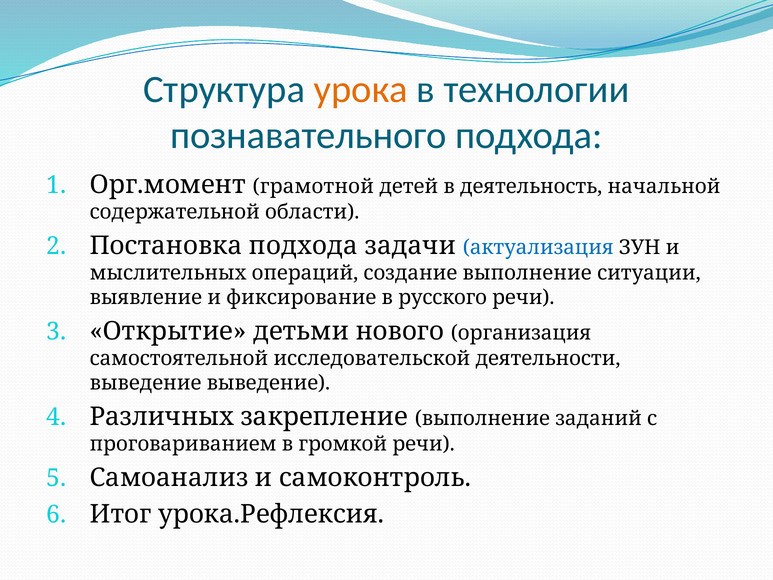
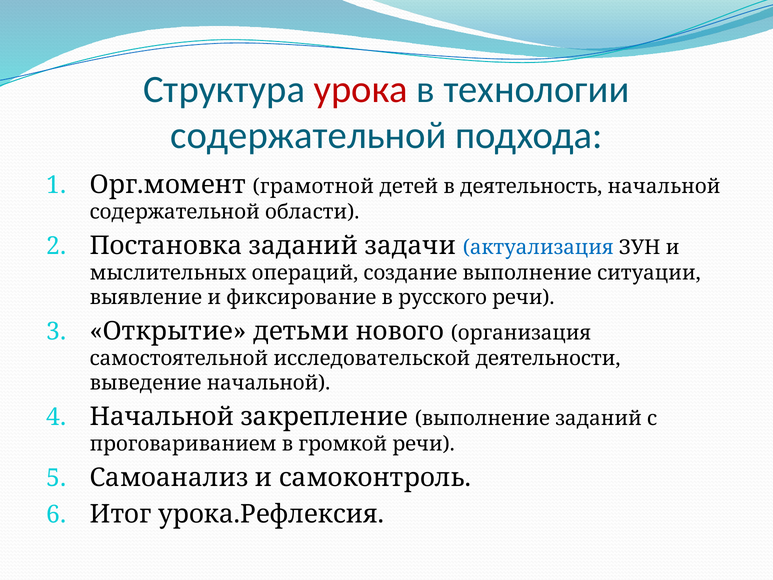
урока colour: orange -> red
познавательного at (309, 136): познавательного -> содержательной
Постановка подхода: подхода -> заданий
выведение выведение: выведение -> начальной
Различных at (162, 416): Различных -> Начальной
